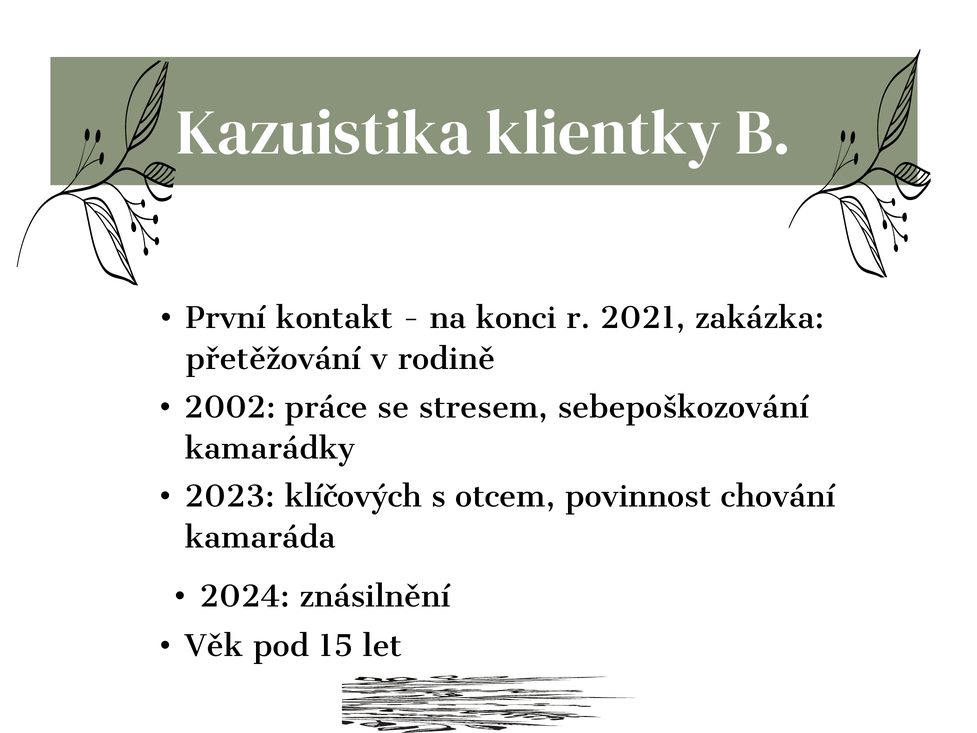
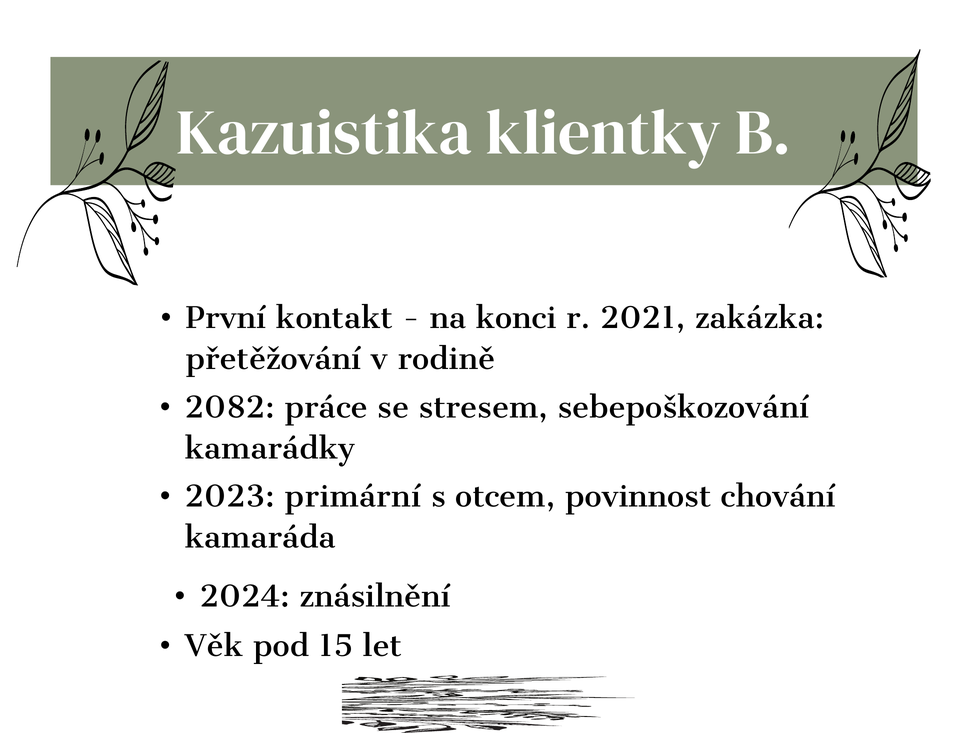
2002: 2002 -> 2082
klíčových: klíčových -> primární
